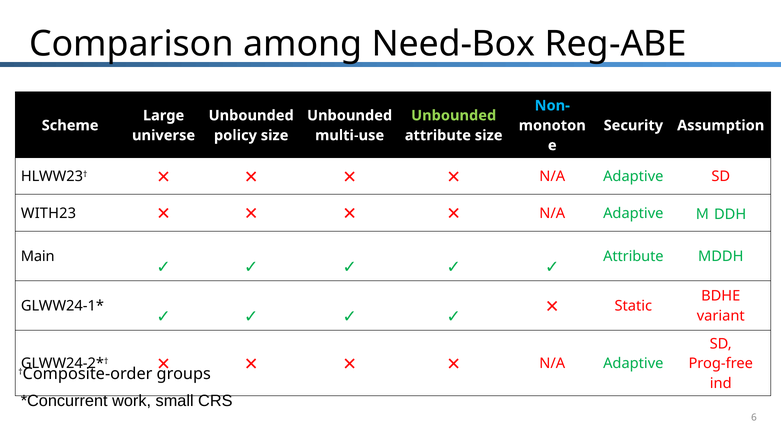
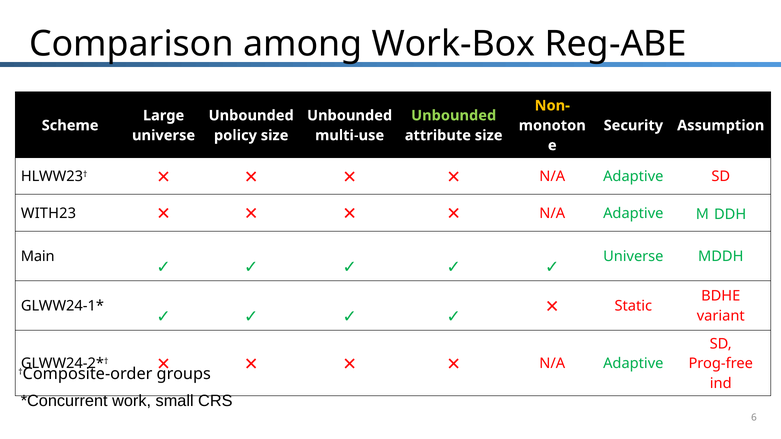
Need-Box: Need-Box -> Work-Box
Non- colour: light blue -> yellow
Attribute at (633, 257): Attribute -> Universe
